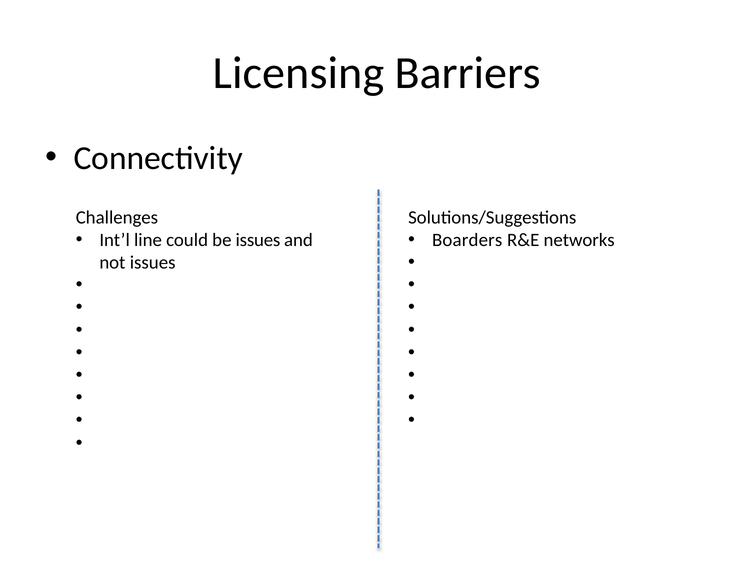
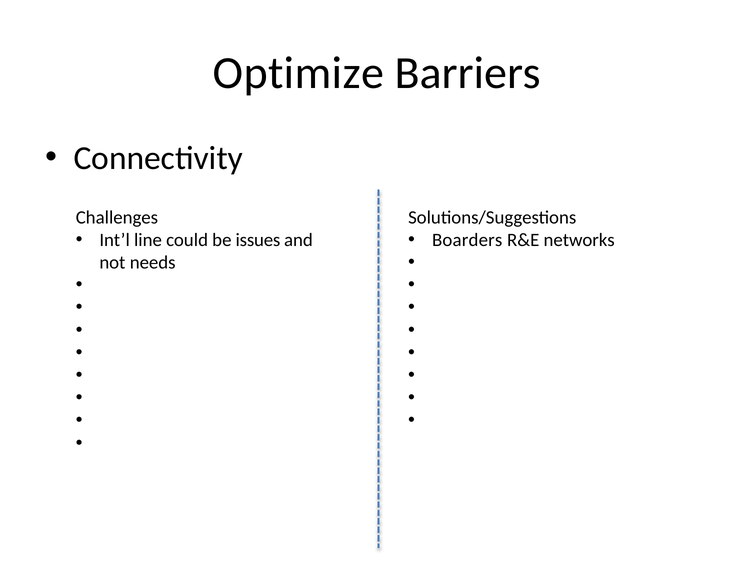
Licensing: Licensing -> Optimize
not issues: issues -> needs
